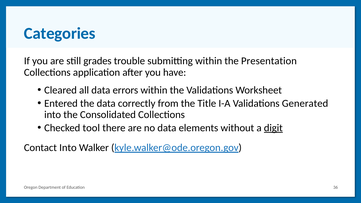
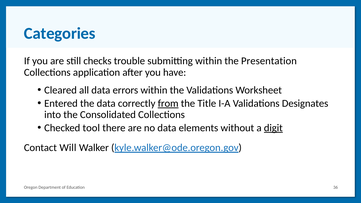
grades: grades -> checks
from underline: none -> present
Generated: Generated -> Designates
Contact Into: Into -> Will
